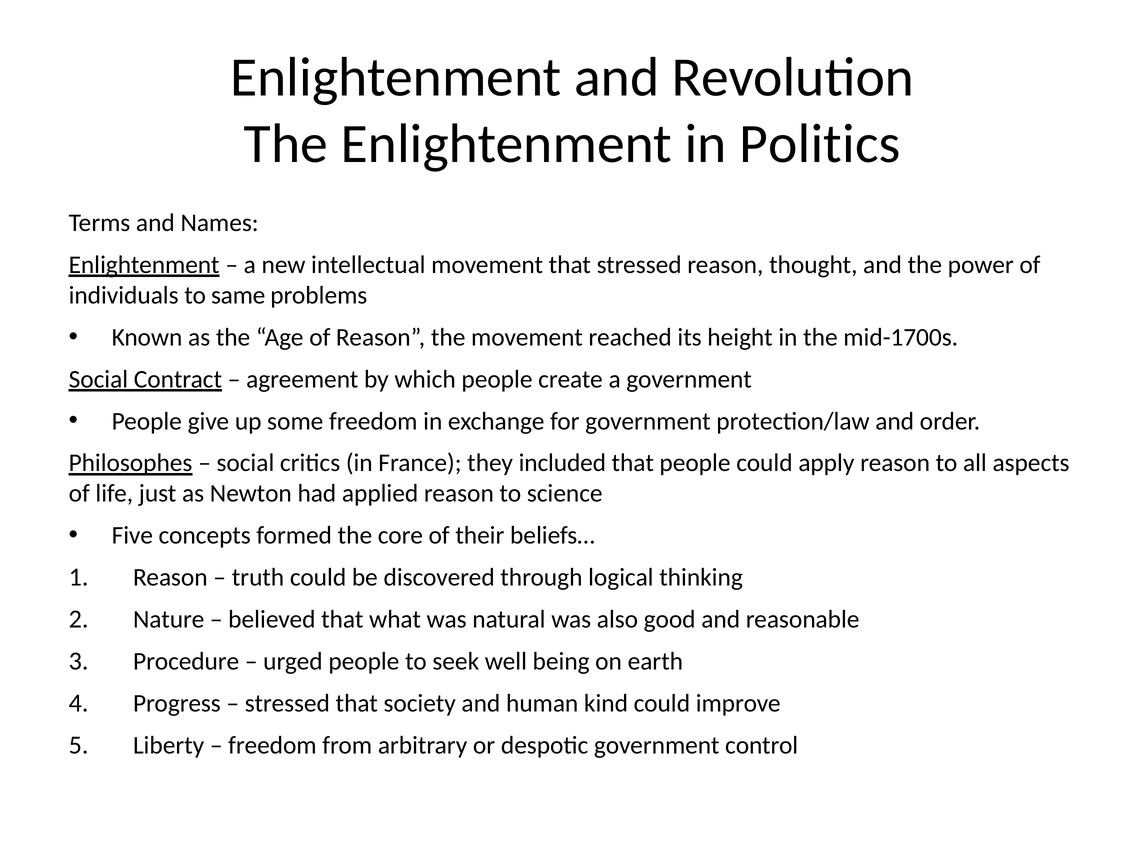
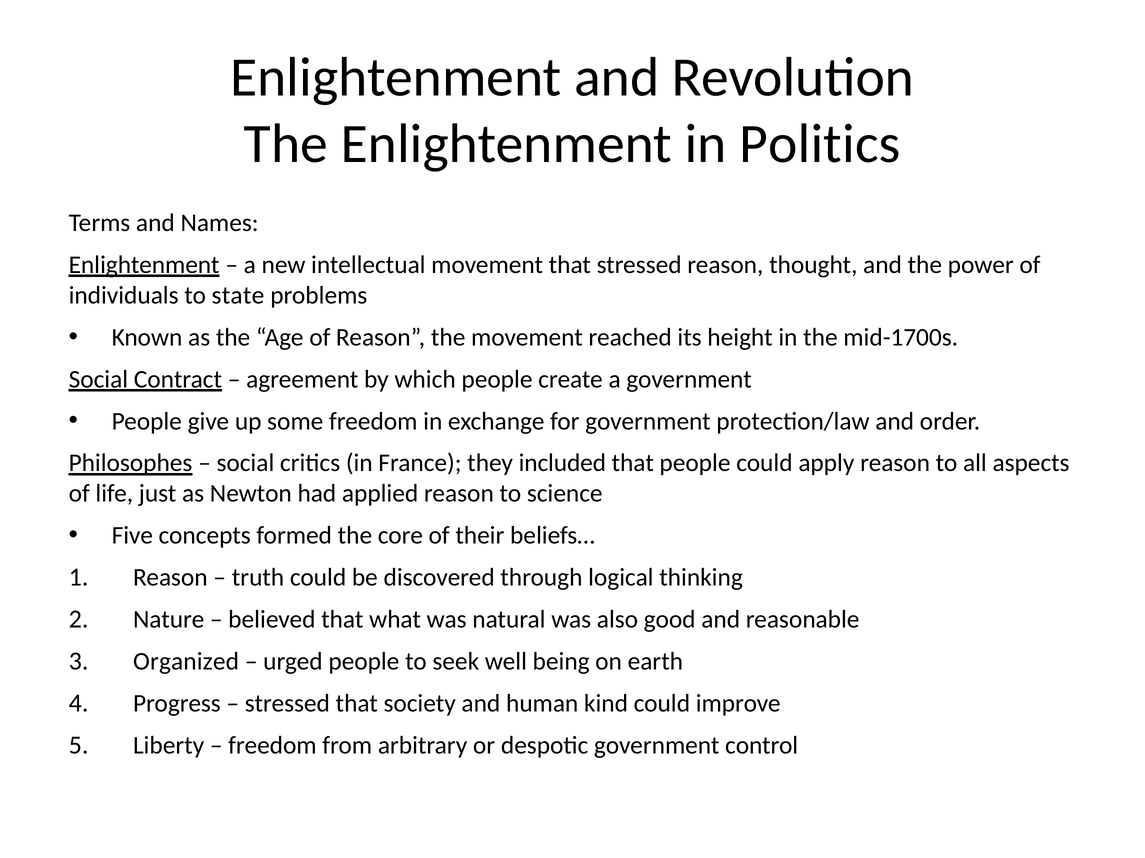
same: same -> state
Procedure: Procedure -> Organized
